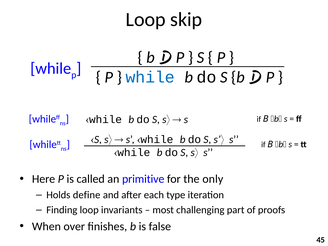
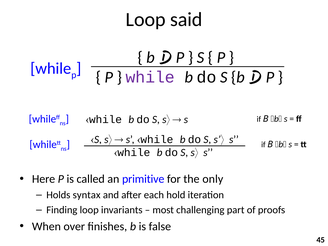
skip: skip -> said
while at (150, 77) colour: blue -> purple
define: define -> syntax
type: type -> hold
